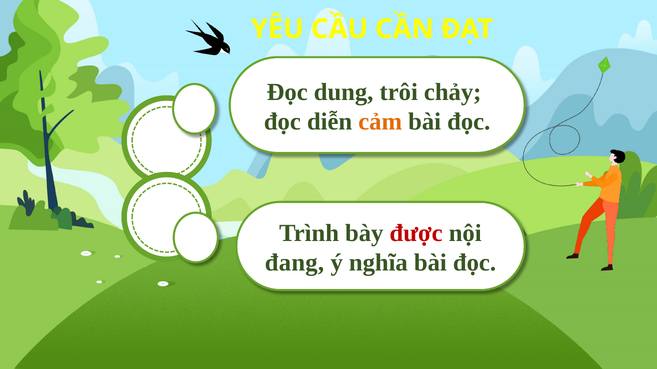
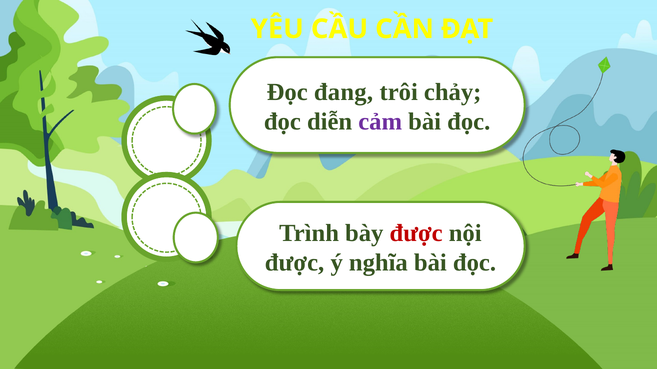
dung: dung -> đang
cảm colour: orange -> purple
đang at (294, 263): đang -> được
